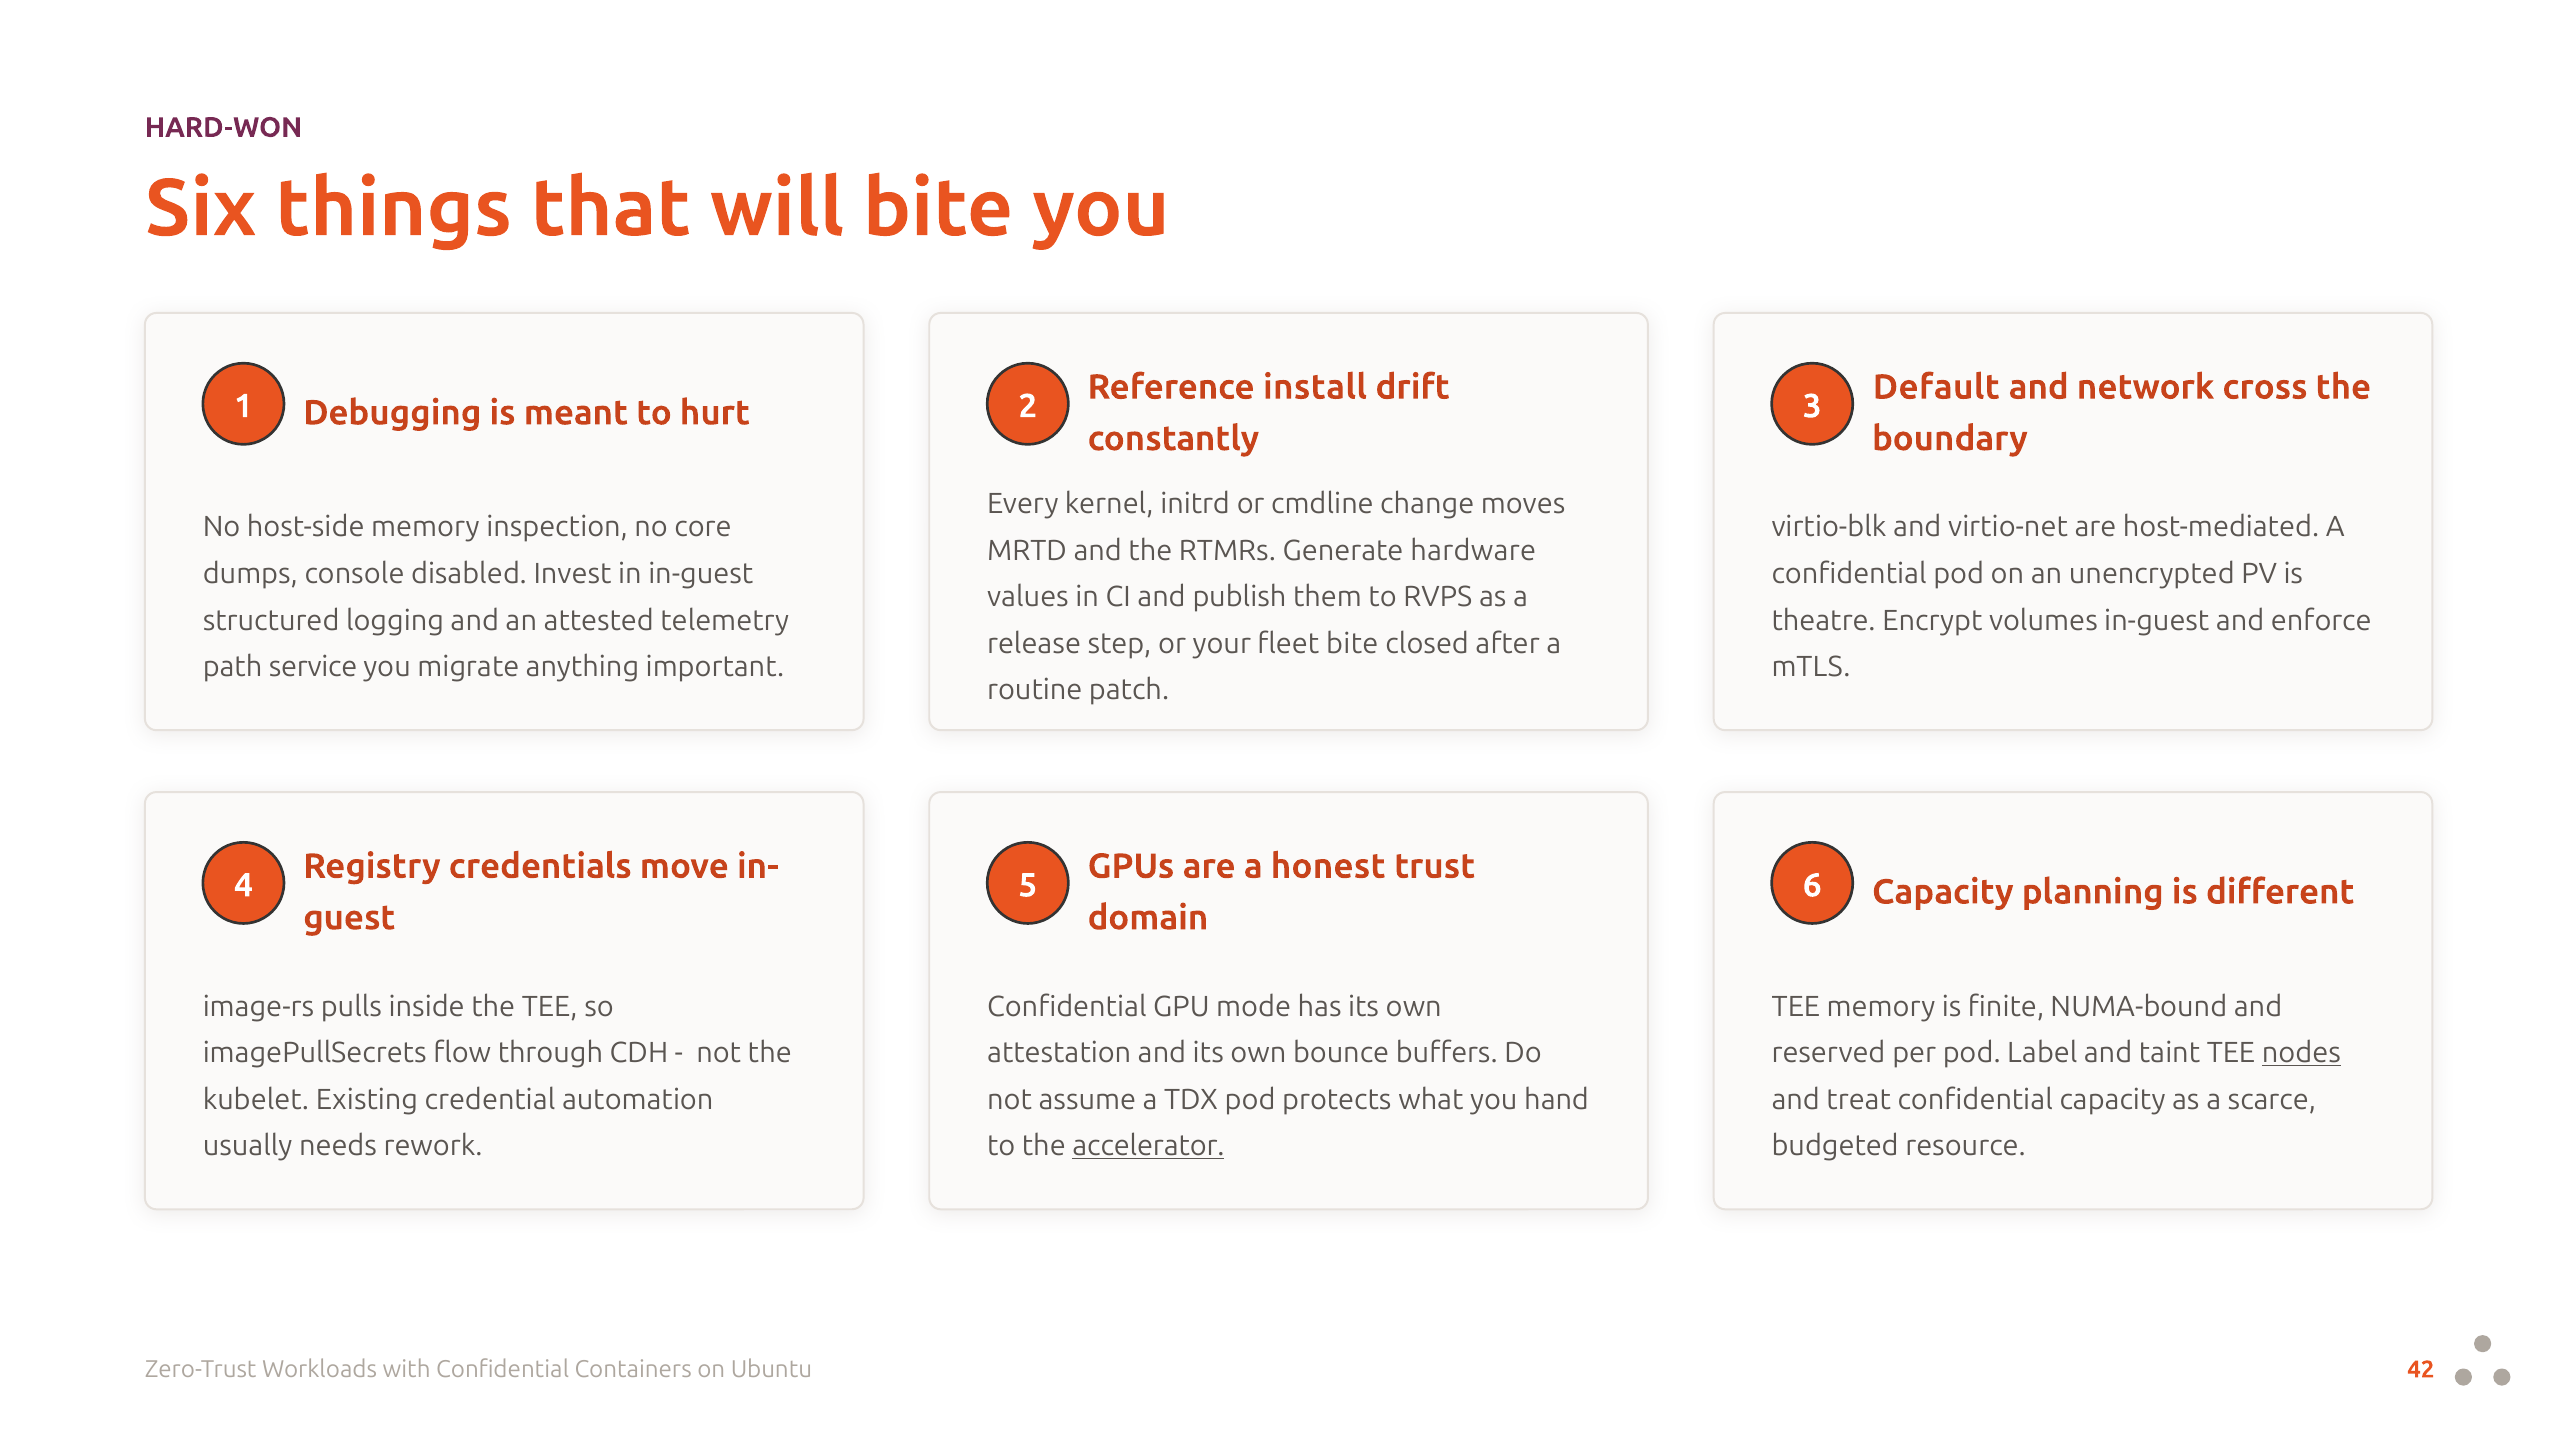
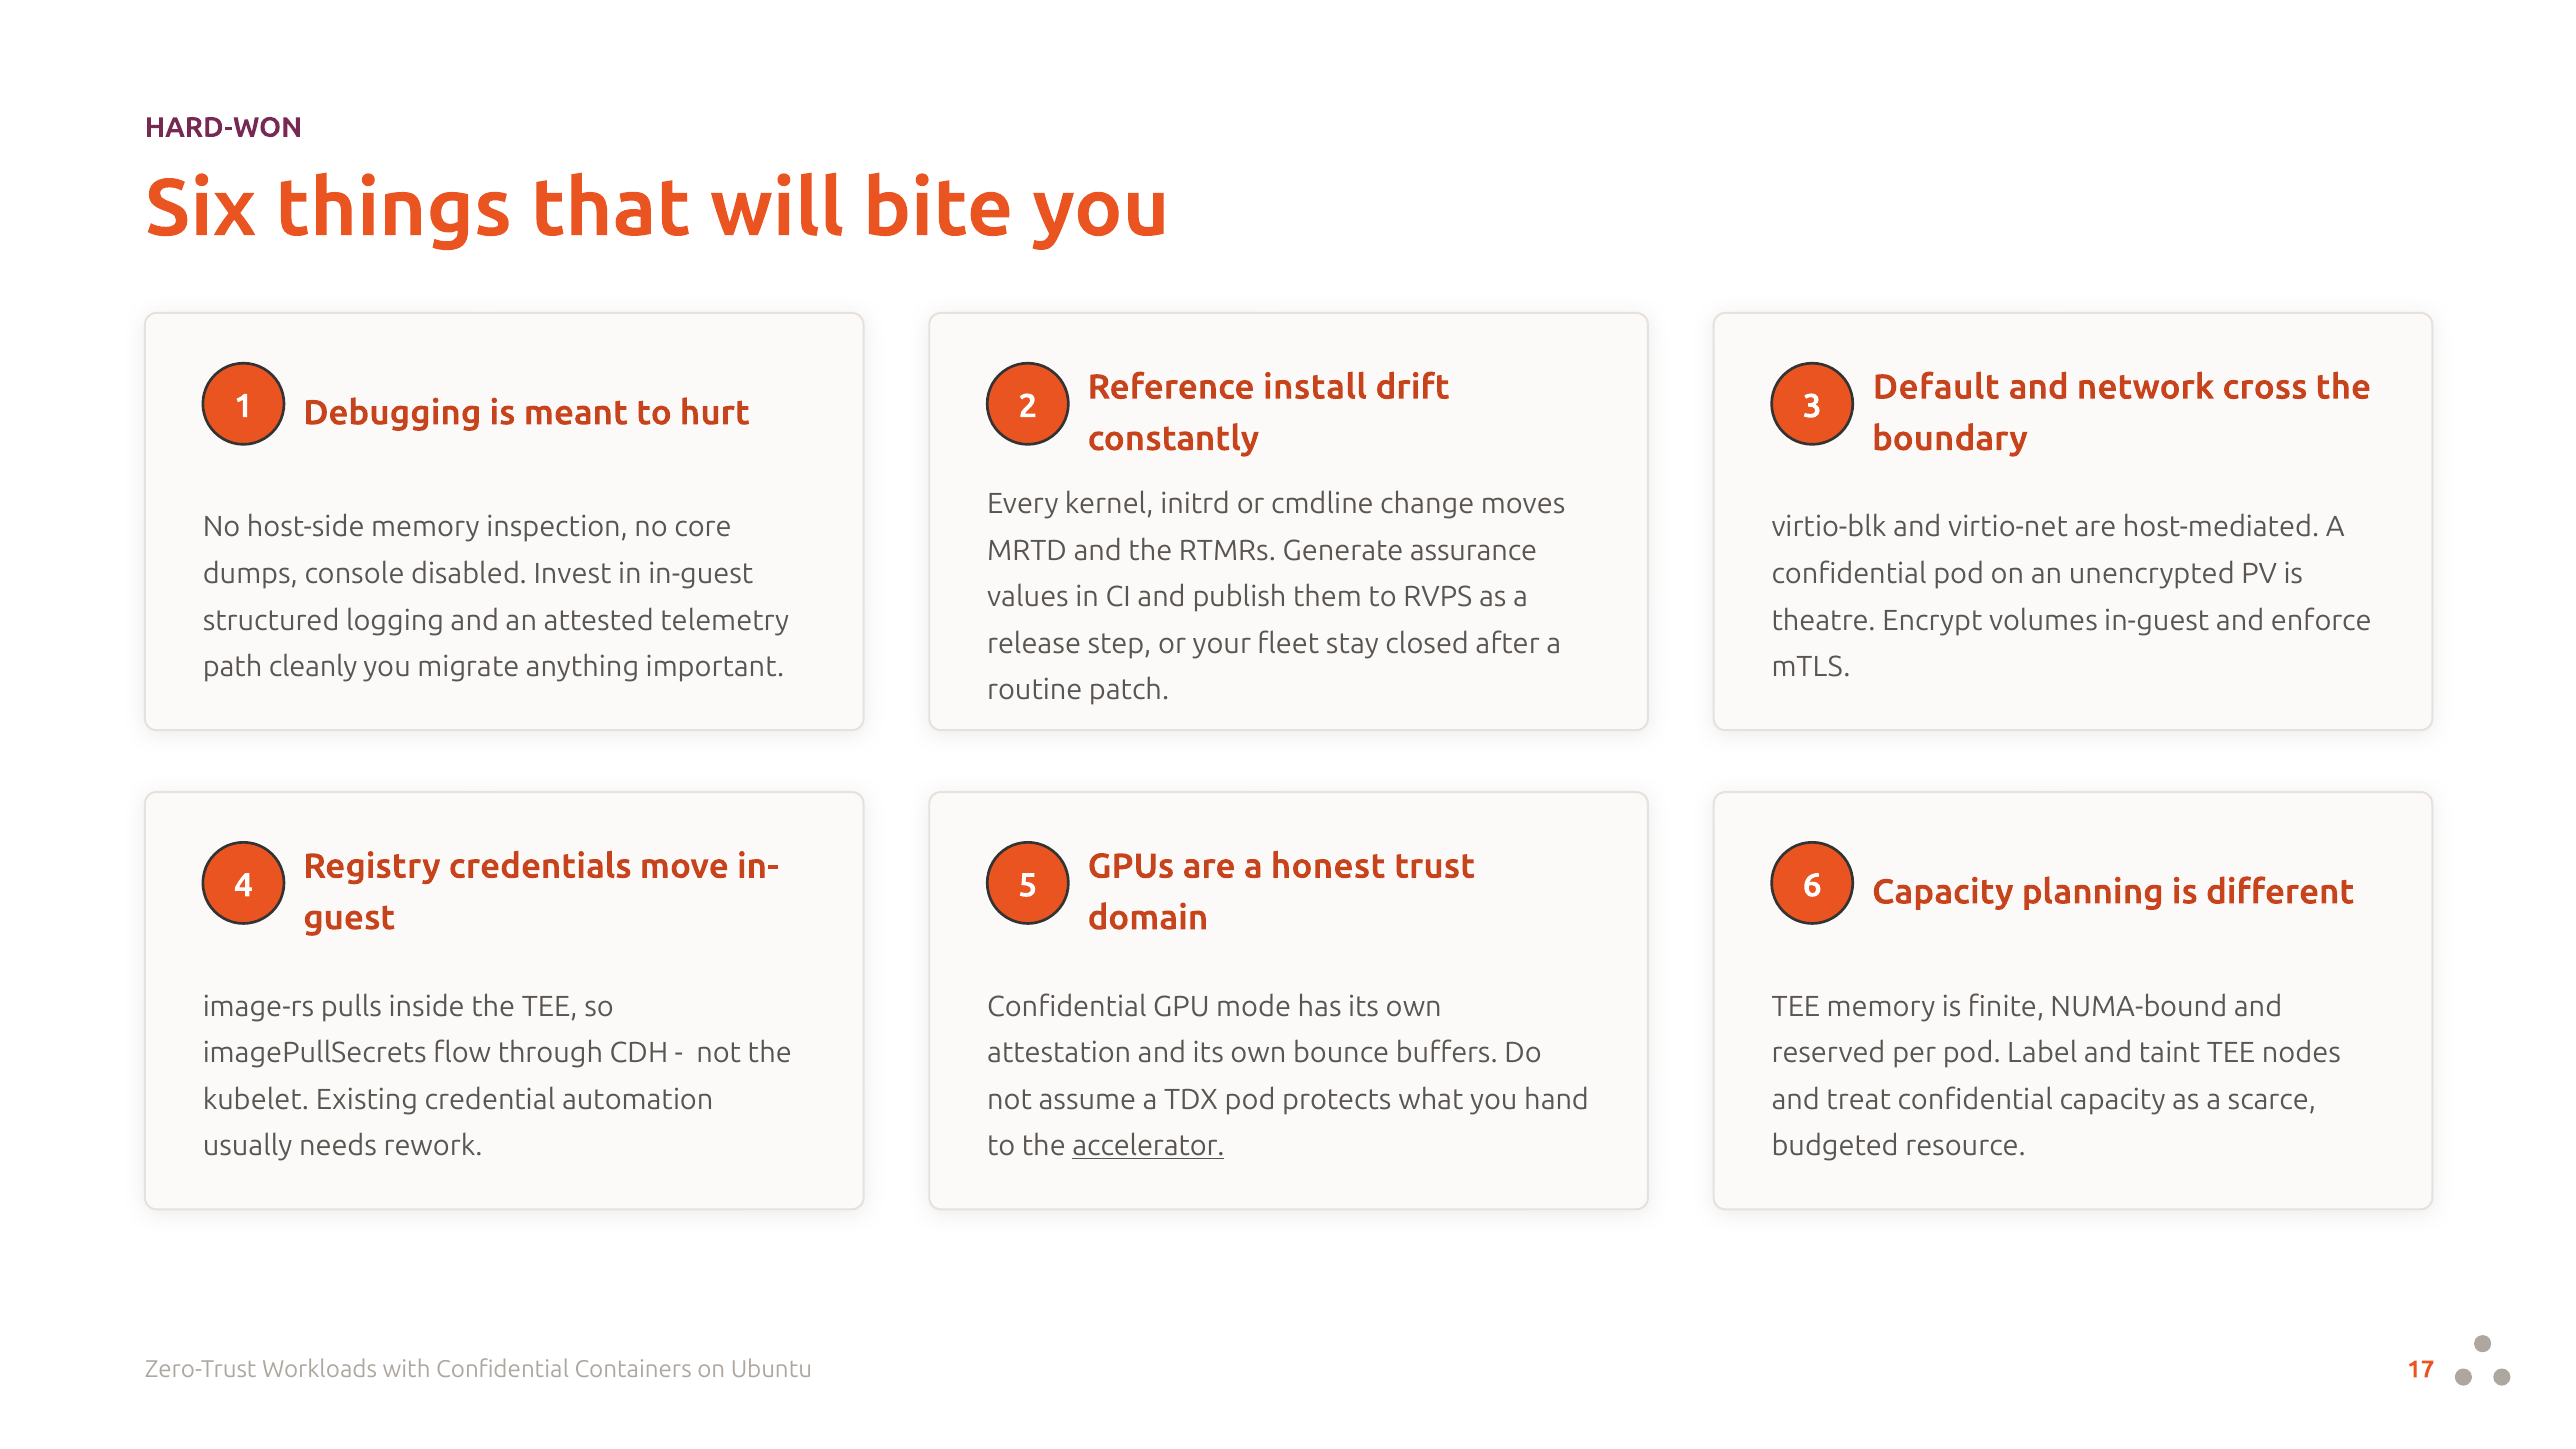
hardware: hardware -> assurance
fleet bite: bite -> stay
service: service -> cleanly
nodes underline: present -> none
42: 42 -> 17
